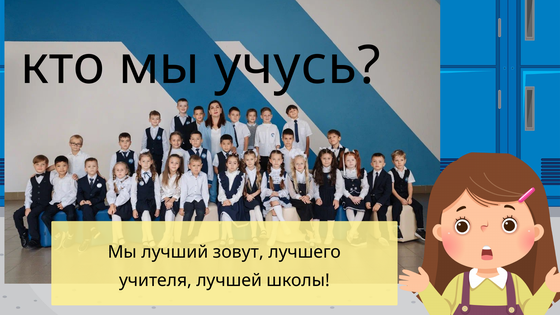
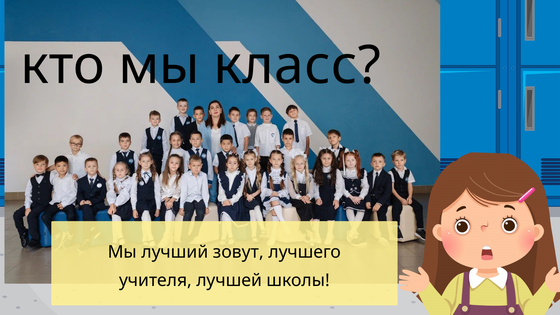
учусь: учусь -> класс
